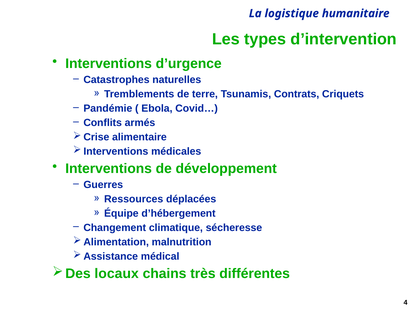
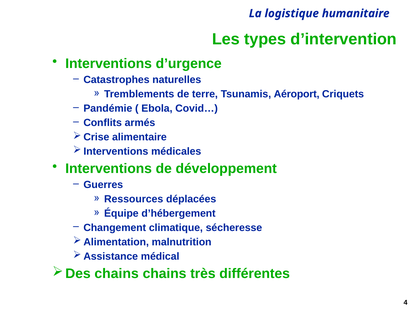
Contrats: Contrats -> Aéroport
locaux at (117, 273): locaux -> chains
